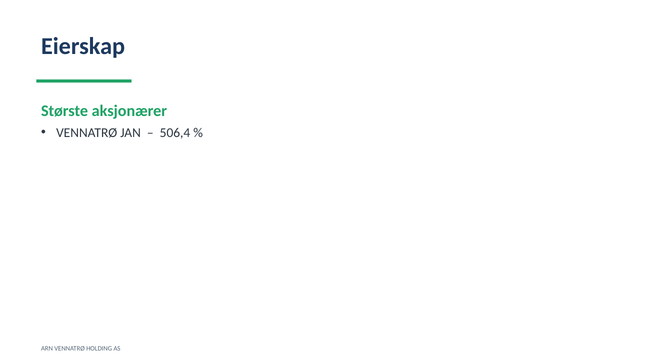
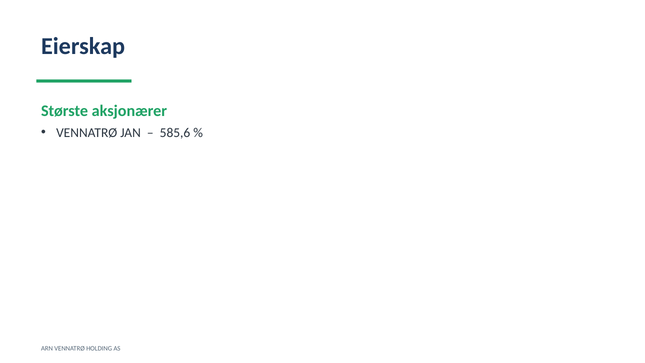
506,4: 506,4 -> 585,6
